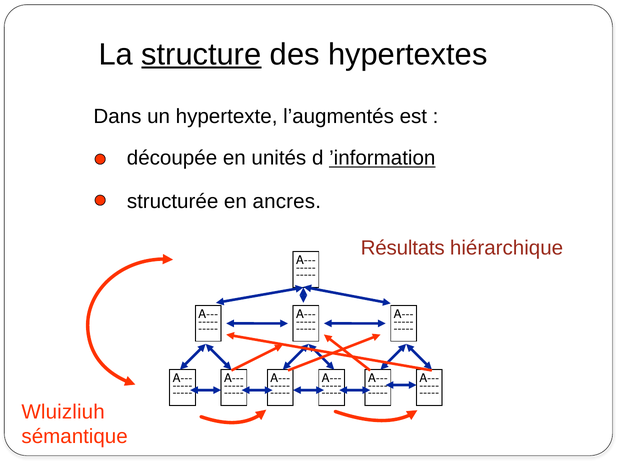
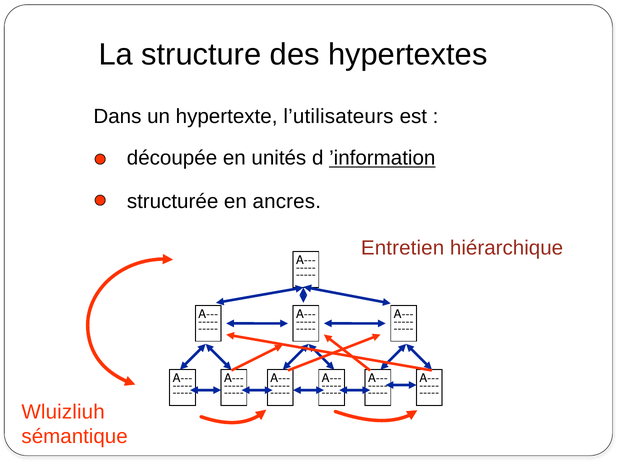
structure underline: present -> none
l’augmentés: l’augmentés -> l’utilisateurs
Résultats: Résultats -> Entretien
